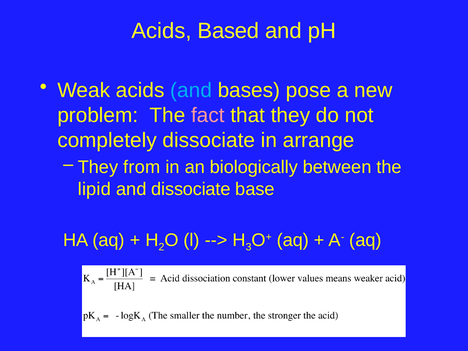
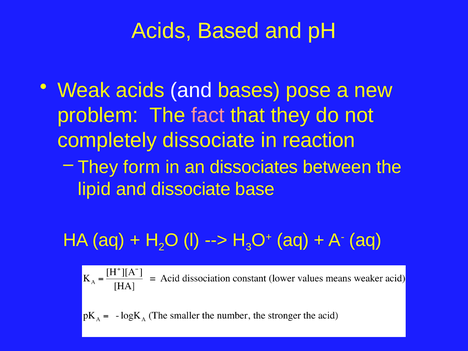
and at (191, 90) colour: light blue -> white
arrange: arrange -> reaction
from: from -> form
biologically: biologically -> dissociates
